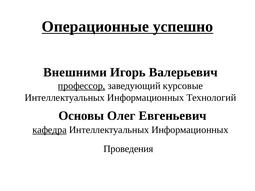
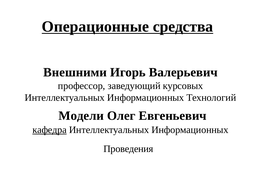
успешно: успешно -> средства
профессор underline: present -> none
курсовые: курсовые -> курсовых
Основы: Основы -> Модели
